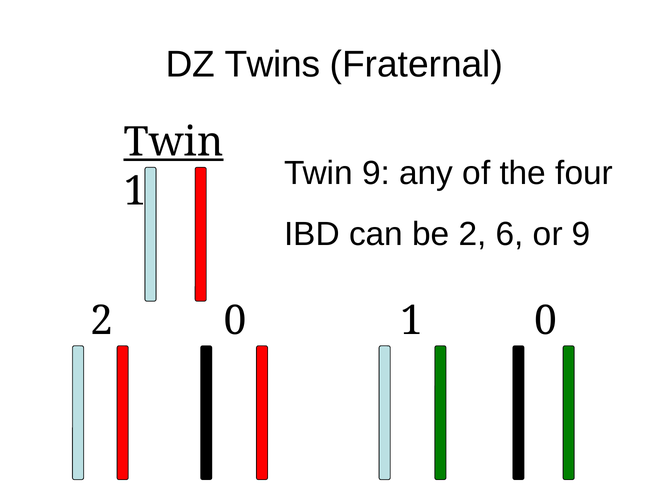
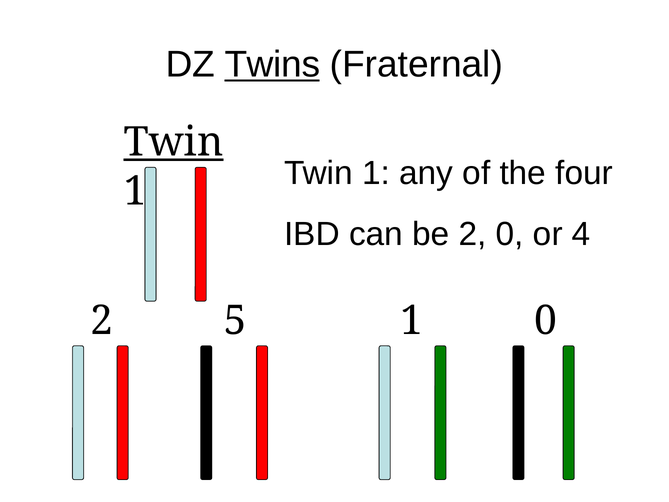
Twins underline: none -> present
9 at (376, 173): 9 -> 1
2 6: 6 -> 0
or 9: 9 -> 4
2 0: 0 -> 5
